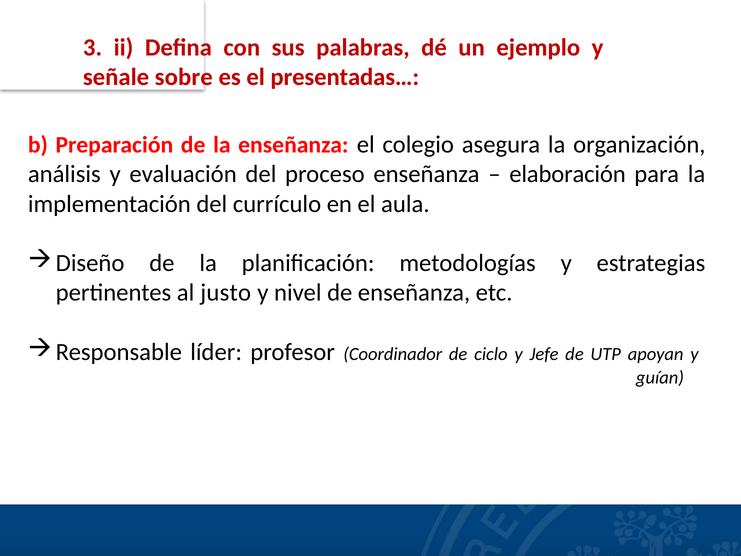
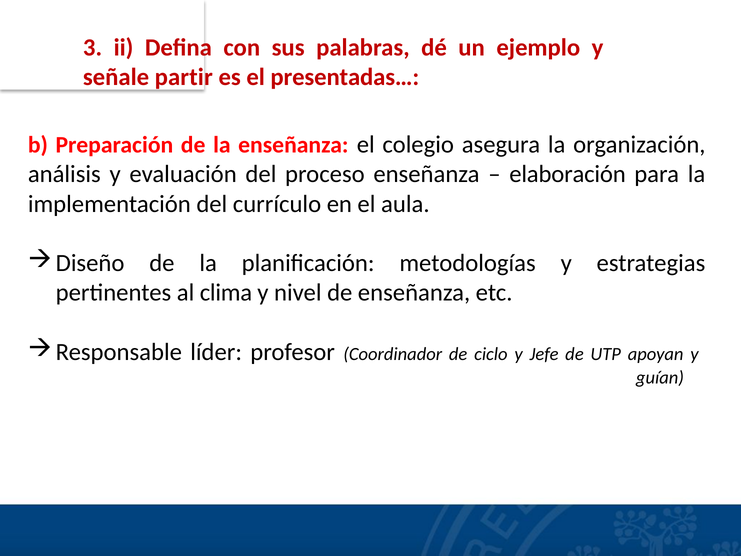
sobre: sobre -> partir
justo: justo -> clima
